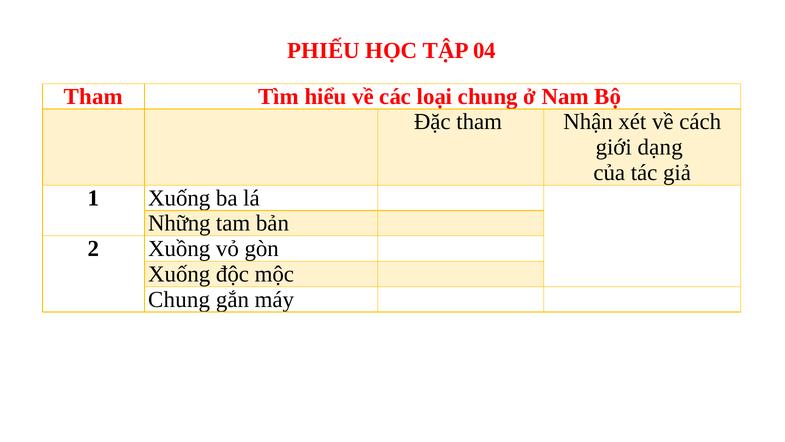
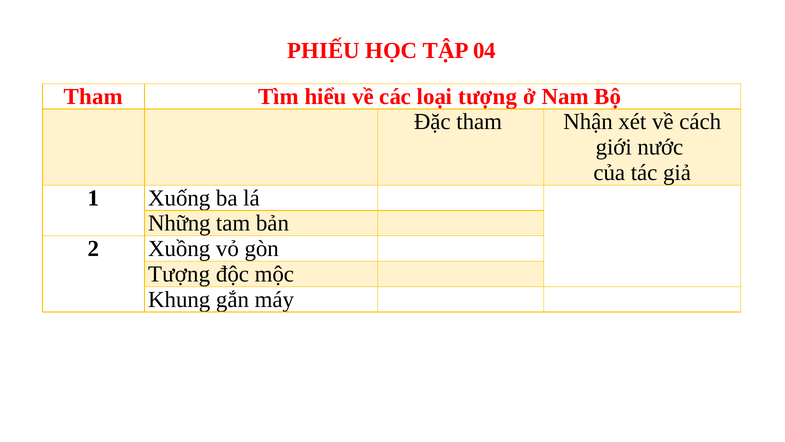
loại chung: chung -> tượng
dạng: dạng -> nước
Xuống at (179, 274): Xuống -> Tượng
Chung at (179, 299): Chung -> Khung
